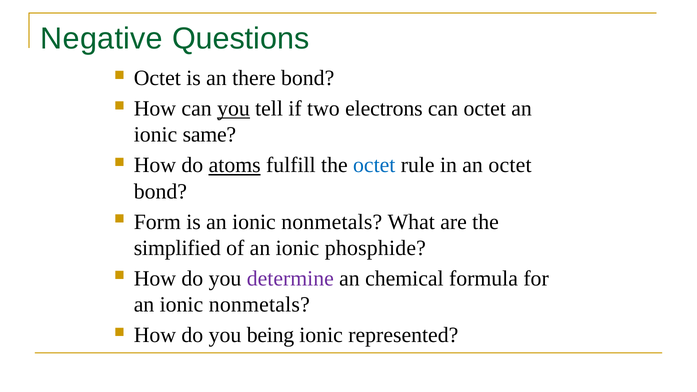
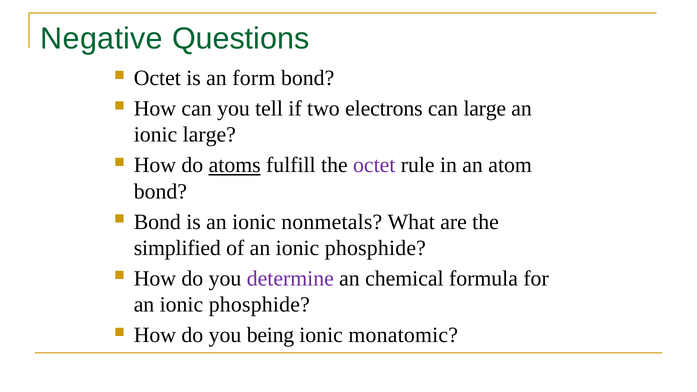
there: there -> form
you at (233, 109) underline: present -> none
can octet: octet -> large
ionic same: same -> large
octet at (374, 165) colour: blue -> purple
an octet: octet -> atom
Form at (157, 222): Form -> Bond
nonmetals at (259, 305): nonmetals -> phosphide
represented: represented -> monatomic
